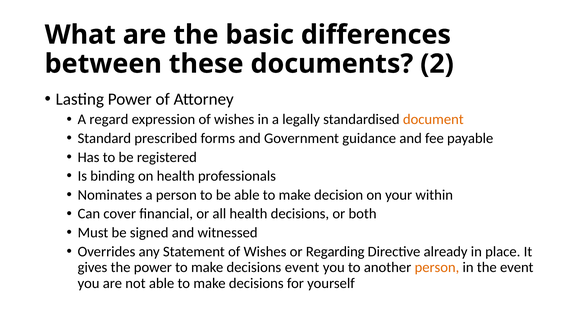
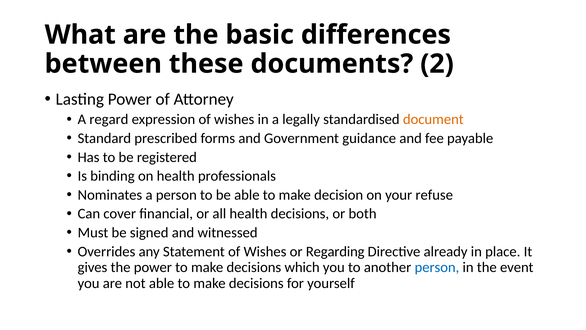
within: within -> refuse
decisions event: event -> which
person at (437, 267) colour: orange -> blue
